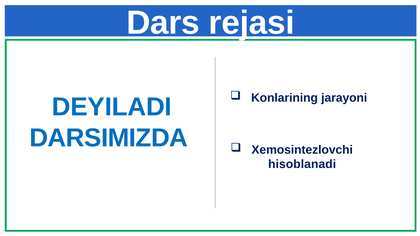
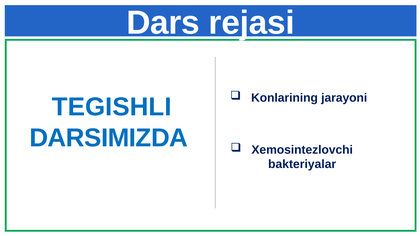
DEYILADI: DEYILADI -> TEGISHLI
hisoblanadi: hisoblanadi -> bakteriyalar
